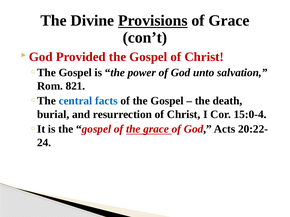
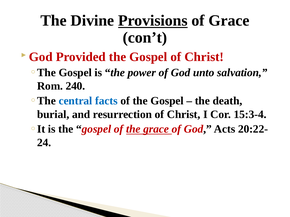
821: 821 -> 240
15:0-4: 15:0-4 -> 15:3-4
